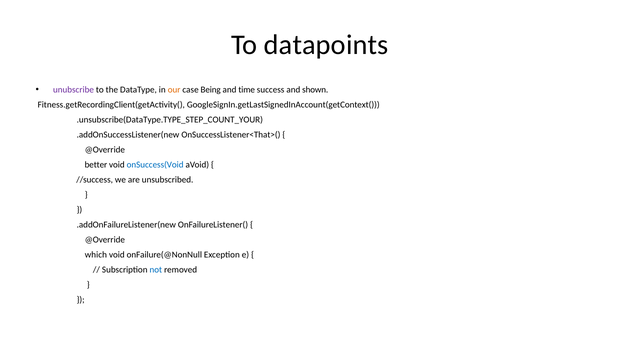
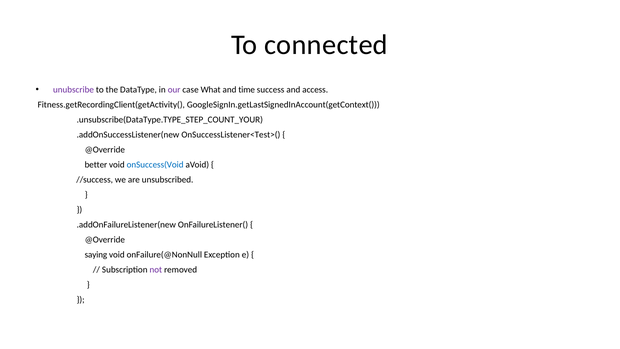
datapoints: datapoints -> connected
our colour: orange -> purple
Being: Being -> What
shown: shown -> access
OnSuccessListener<That>(: OnSuccessListener<That>( -> OnSuccessListener<Test>(
which: which -> saying
not colour: blue -> purple
